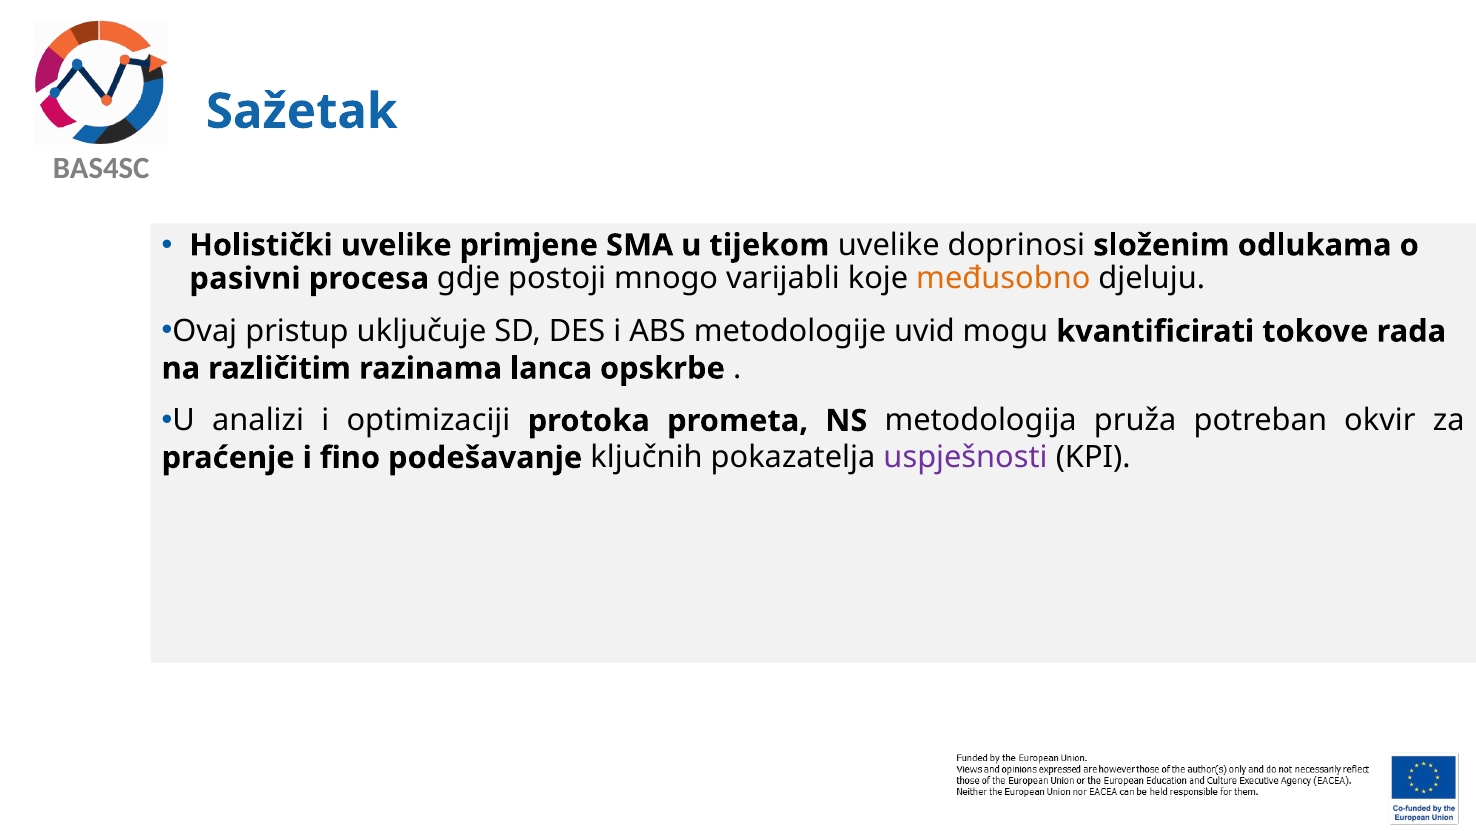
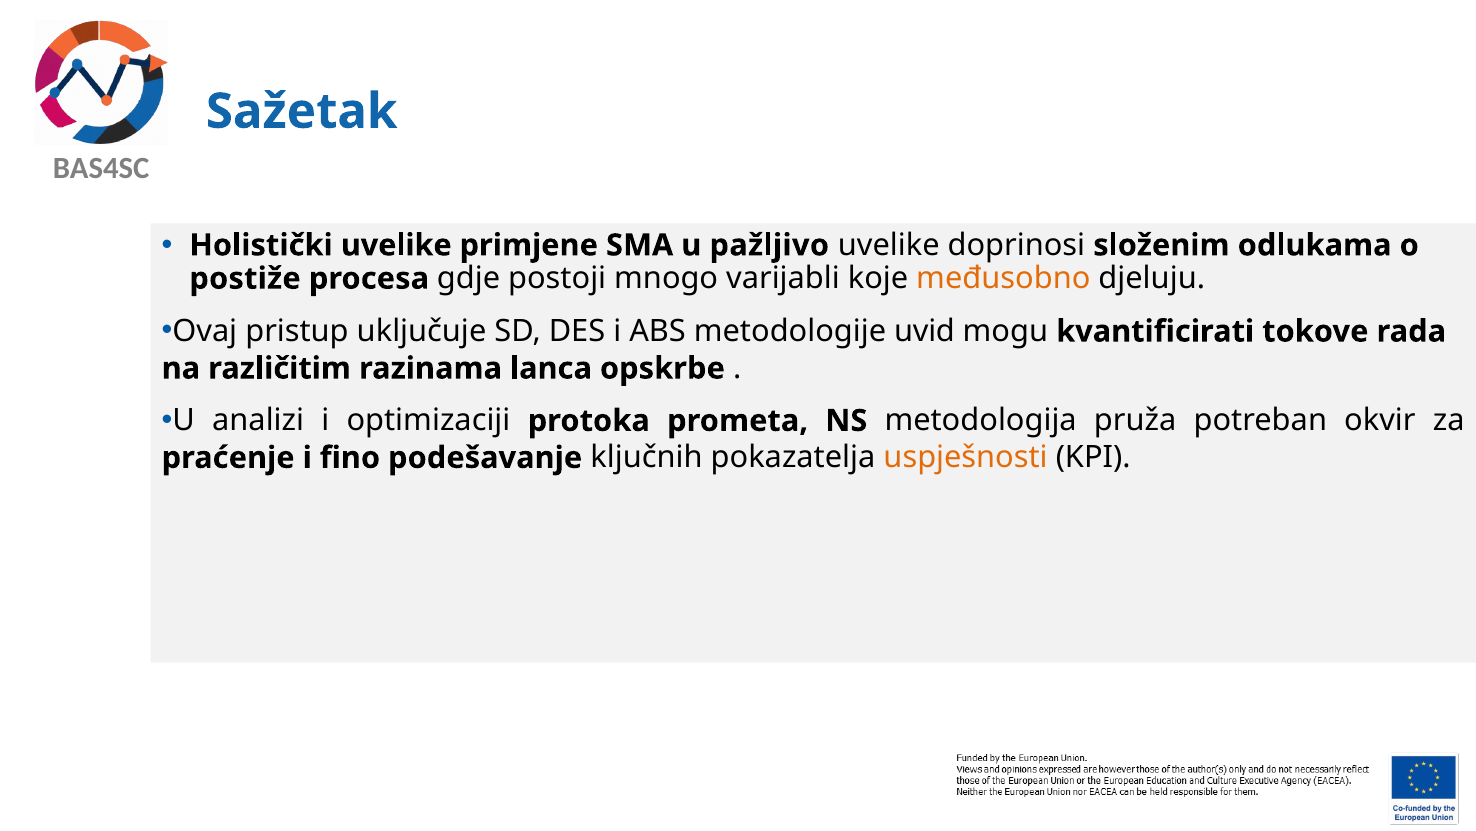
tijekom: tijekom -> pažljivo
pasivni: pasivni -> postiže
uspješnosti colour: purple -> orange
